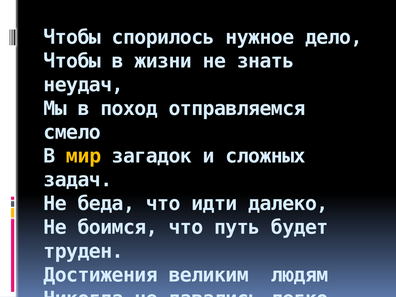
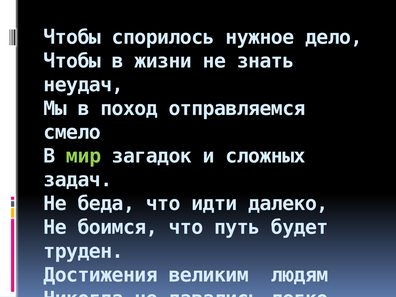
мир colour: yellow -> light green
